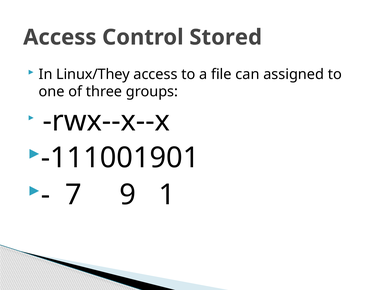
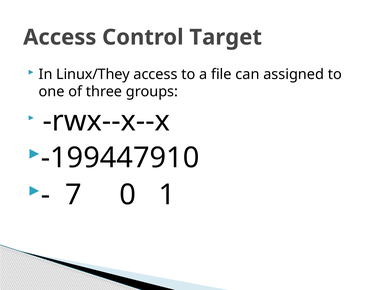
Stored: Stored -> Target
-111001901: -111001901 -> -199447910
9: 9 -> 0
